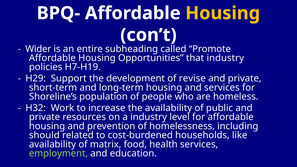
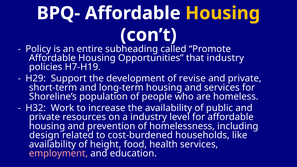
Wider: Wider -> Policy
should: should -> design
matrix: matrix -> height
employment colour: light green -> pink
